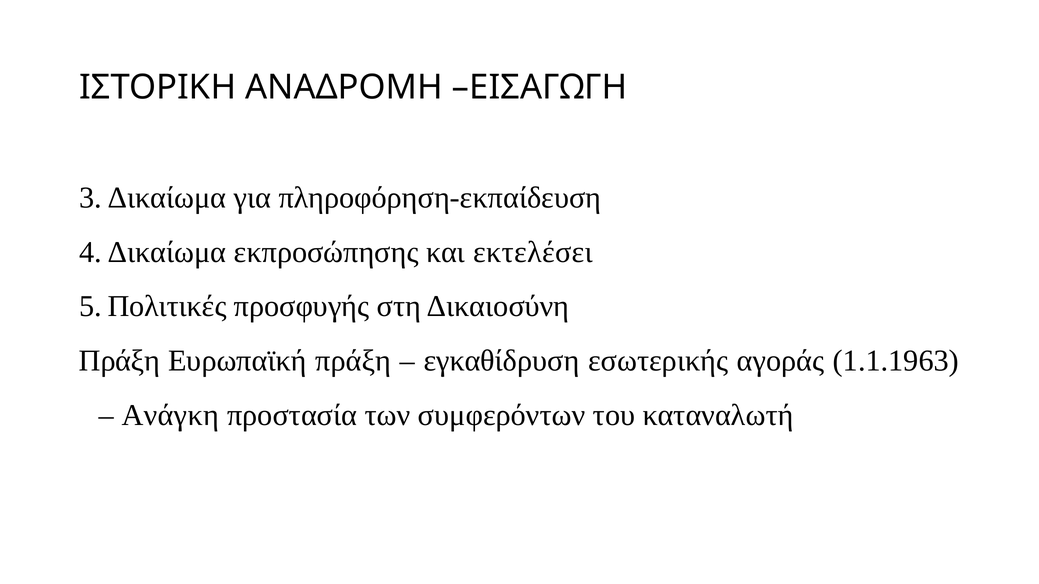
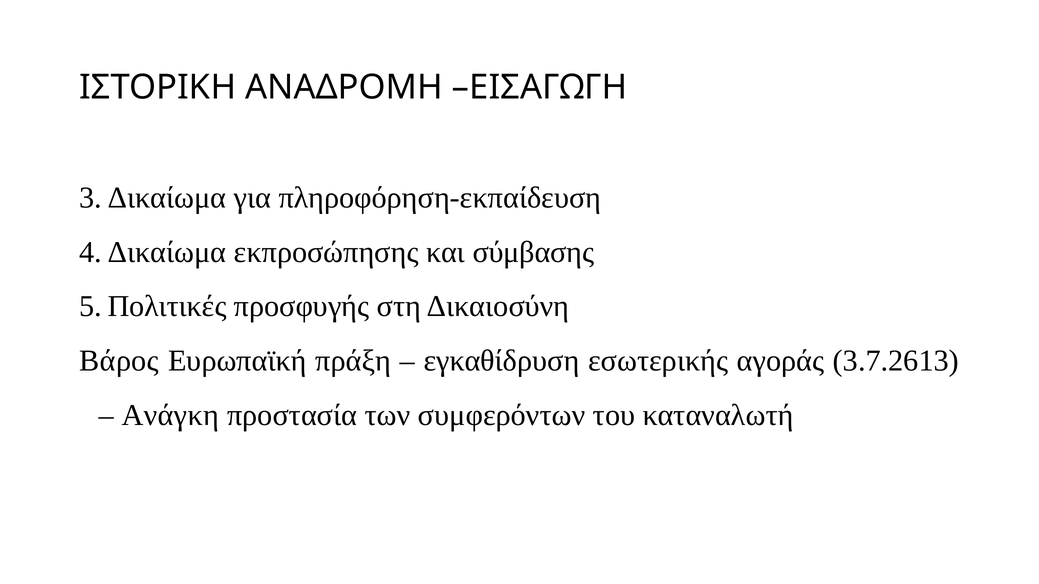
εκτελέσει: εκτελέσει -> σύμβασης
Πράξη at (119, 361): Πράξη -> Βάρος
1.1.1963: 1.1.1963 -> 3.7.2613
